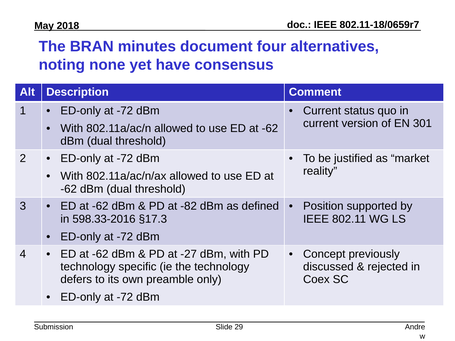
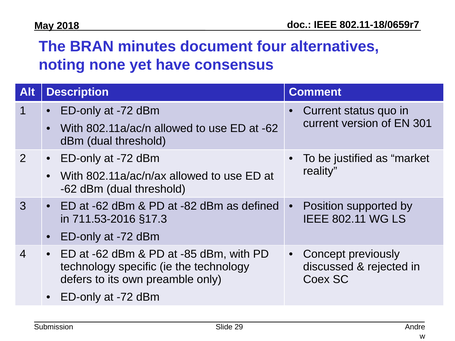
598.33-2016: 598.33-2016 -> 711.53-2016
-27: -27 -> -85
